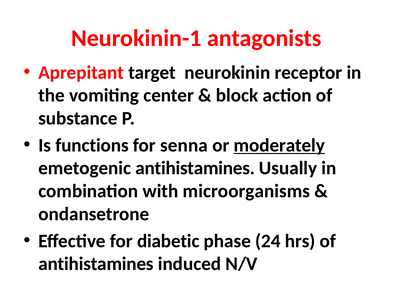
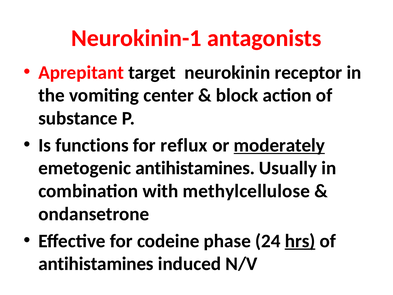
senna: senna -> reflux
microorganisms: microorganisms -> methylcellulose
diabetic: diabetic -> codeine
hrs underline: none -> present
